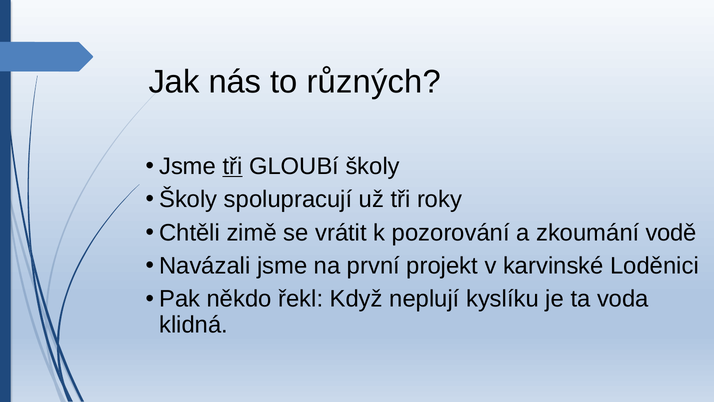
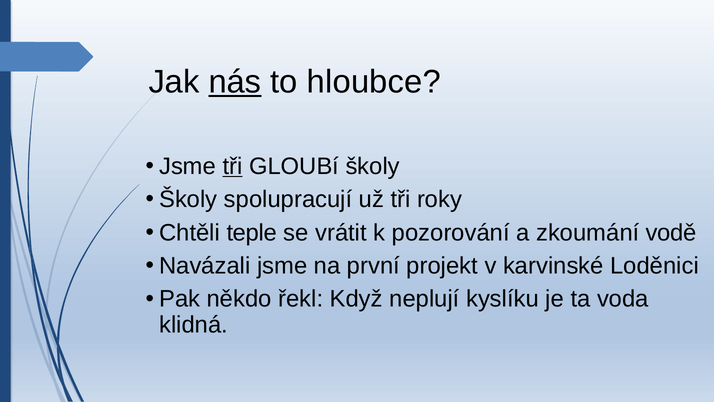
nás underline: none -> present
různých: různých -> hloubce
zimě: zimě -> teple
